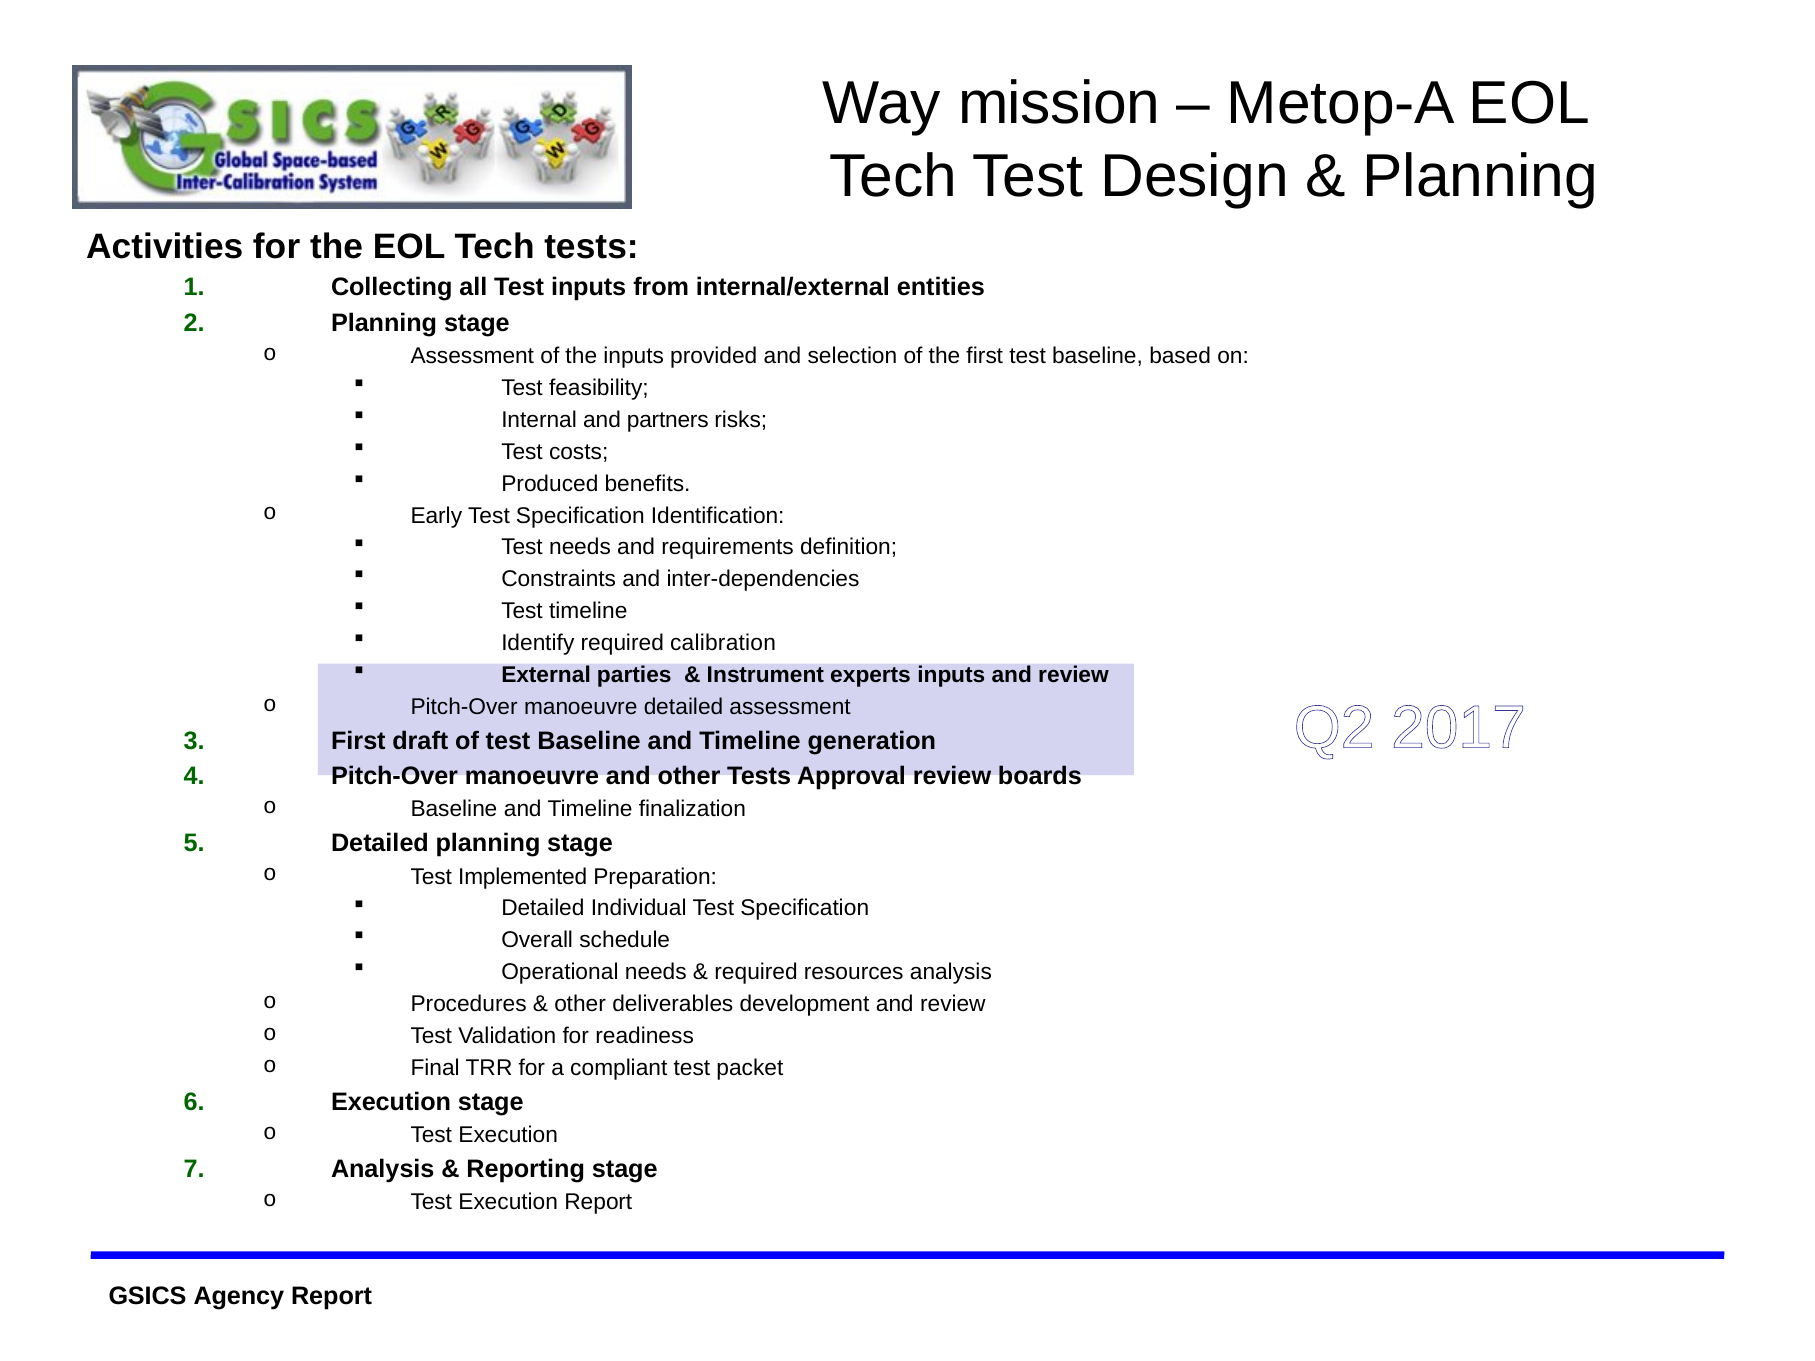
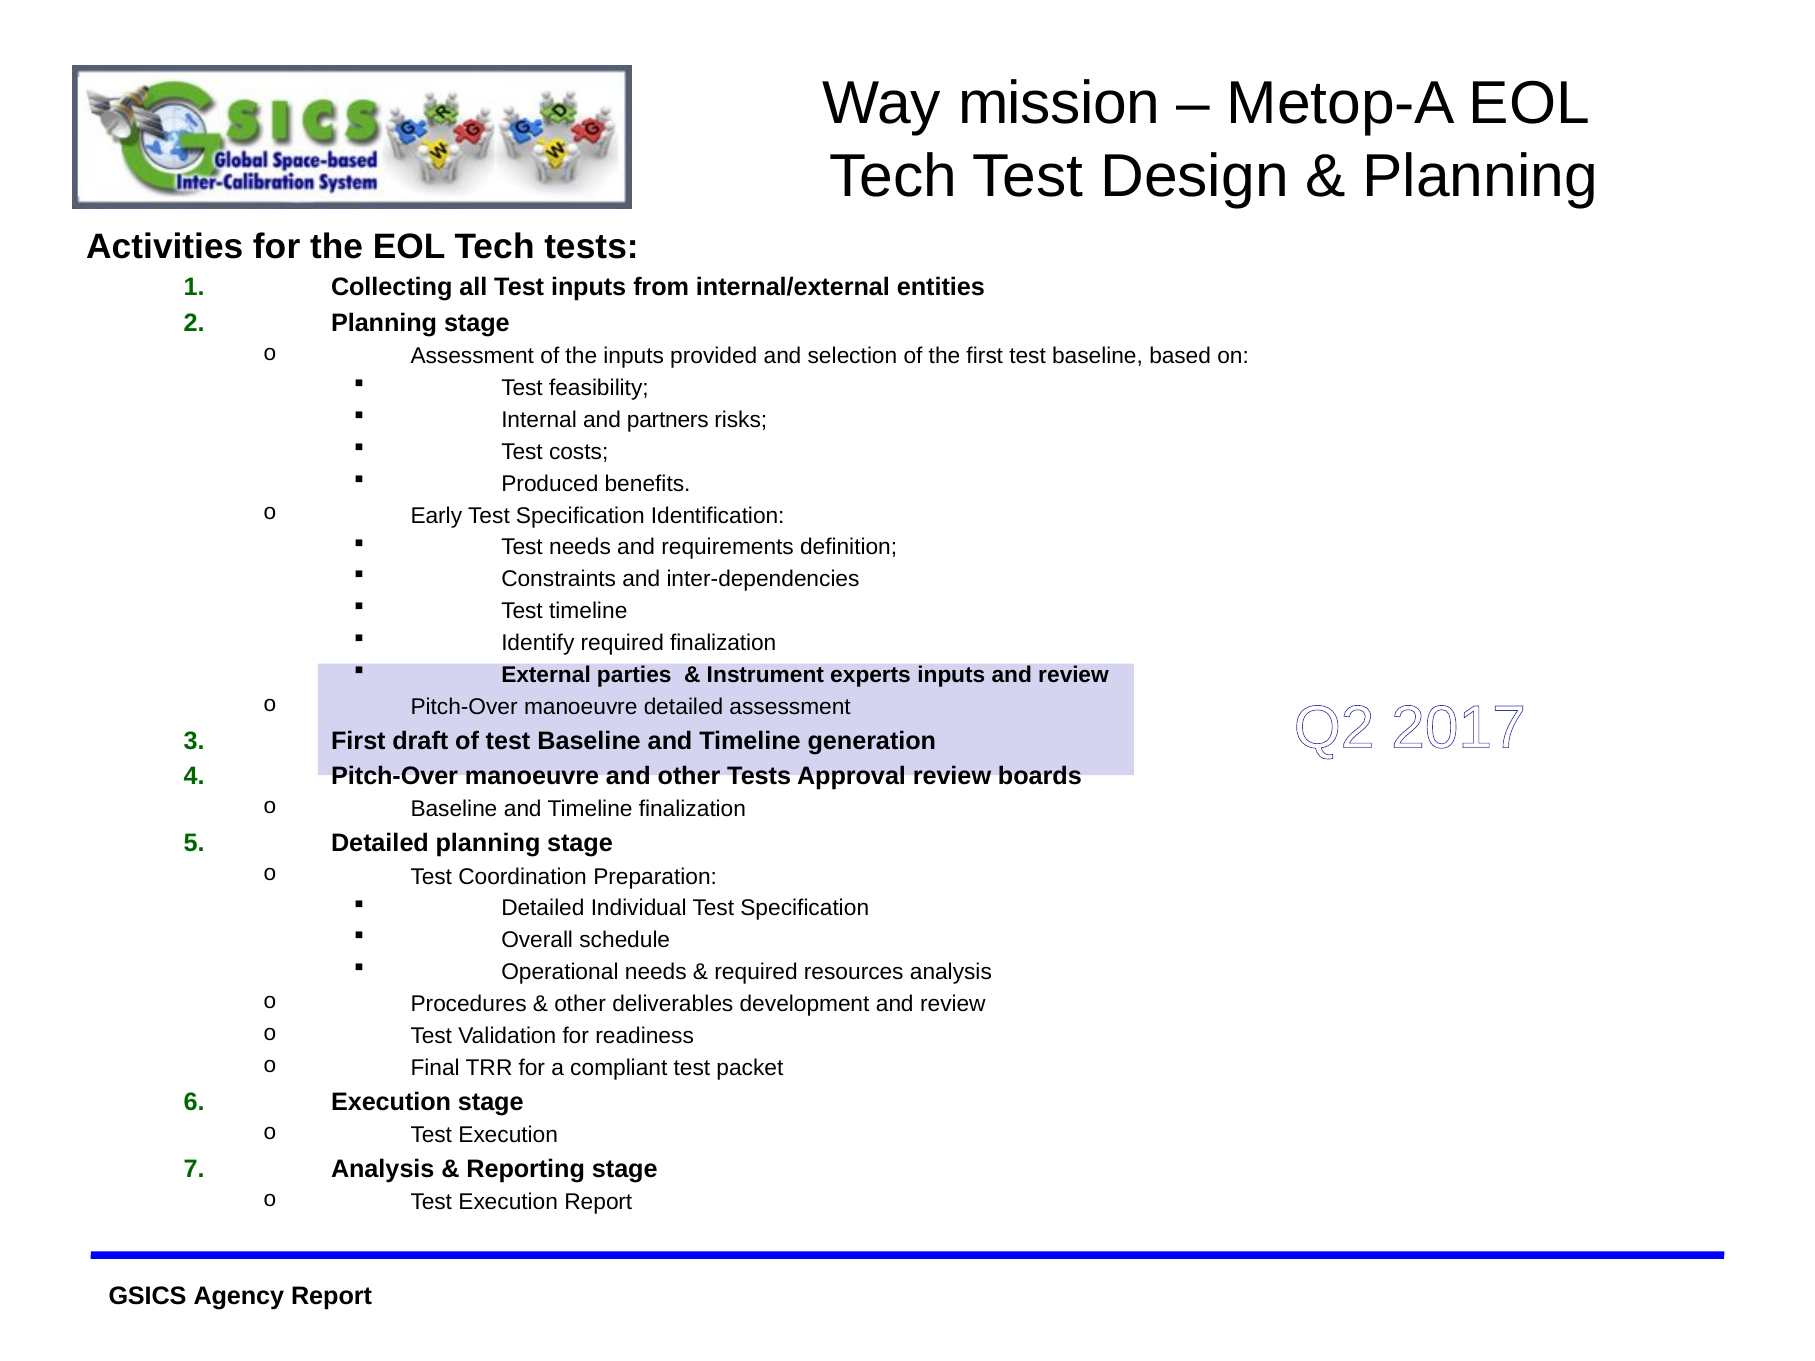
required calibration: calibration -> finalization
Implemented: Implemented -> Coordination
